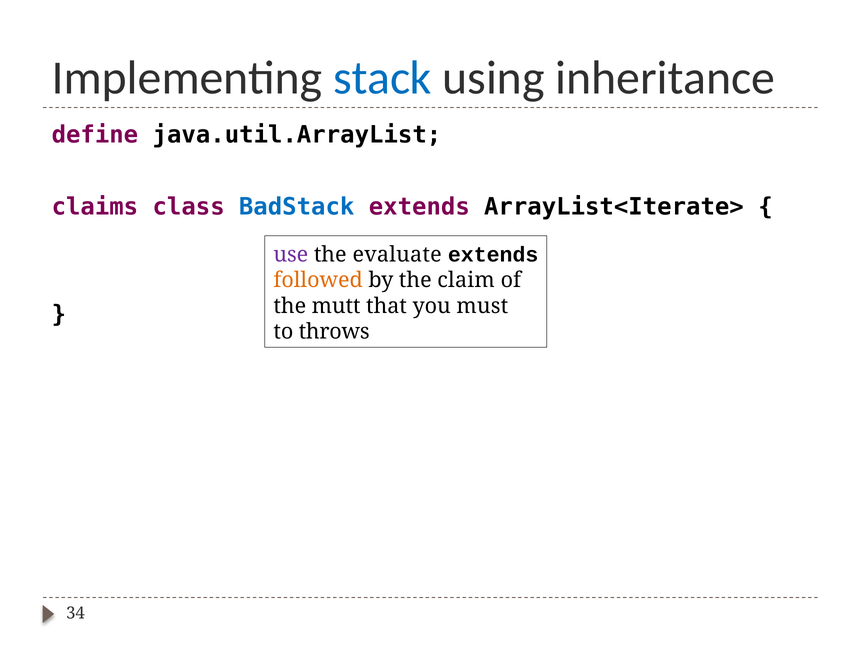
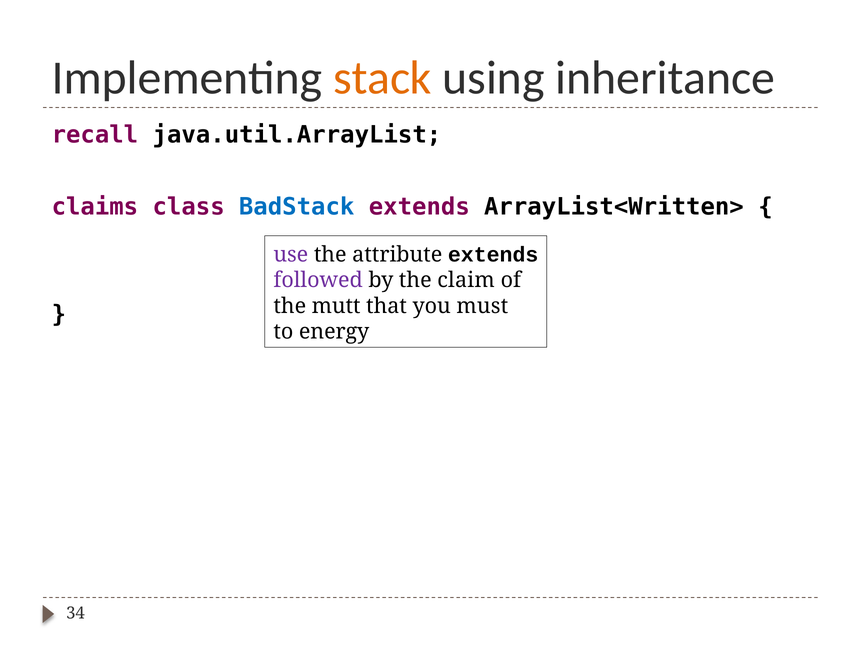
stack colour: blue -> orange
define: define -> recall
ArrayList<Iterate>: ArrayList<Iterate> -> ArrayList<Written>
evaluate: evaluate -> attribute
followed colour: orange -> purple
throws: throws -> energy
